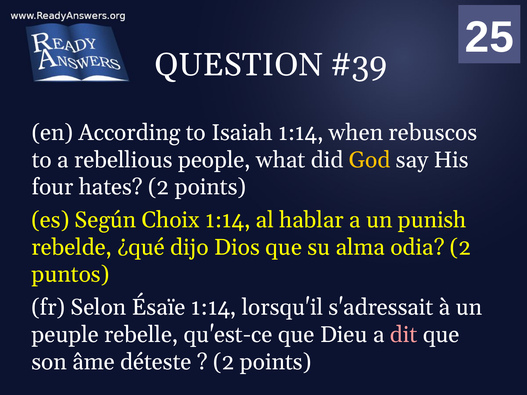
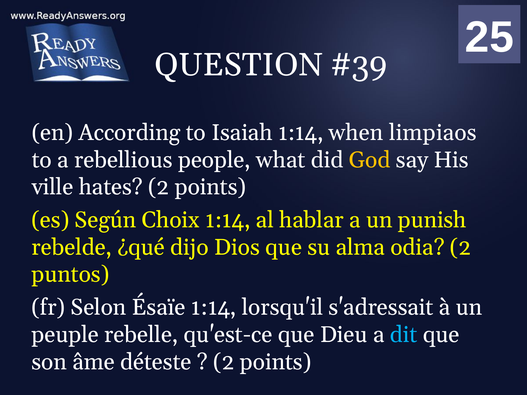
rebuscos: rebuscos -> limpiaos
four: four -> ville
dit colour: pink -> light blue
